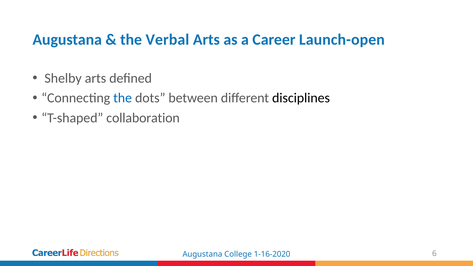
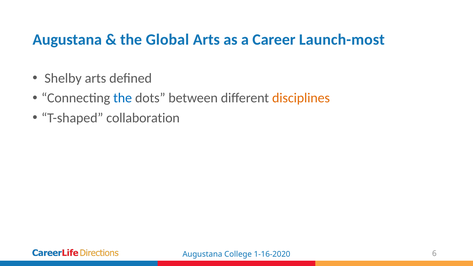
Verbal: Verbal -> Global
Launch-open: Launch-open -> Launch-most
disciplines colour: black -> orange
